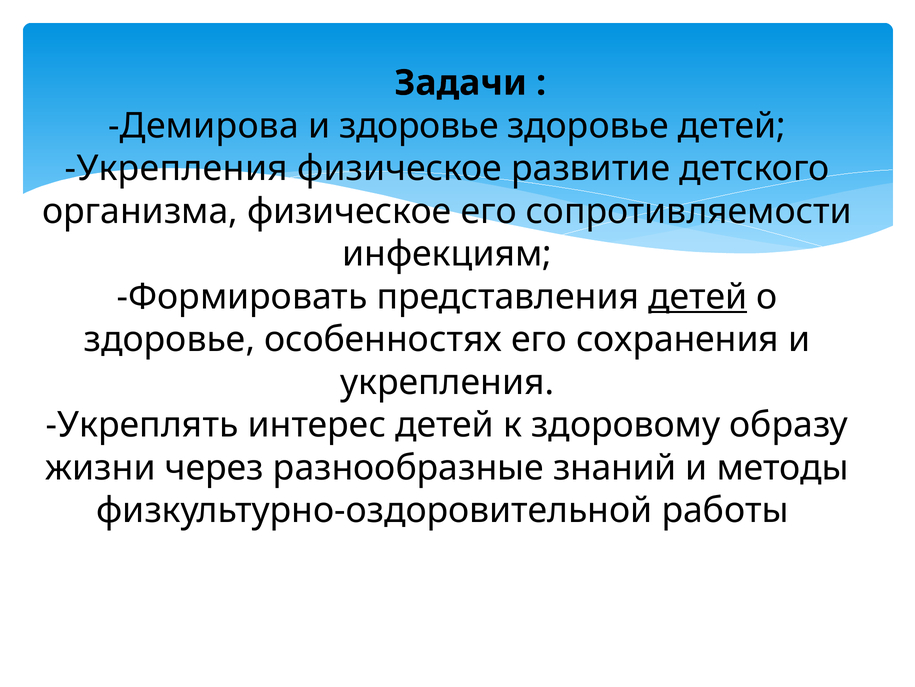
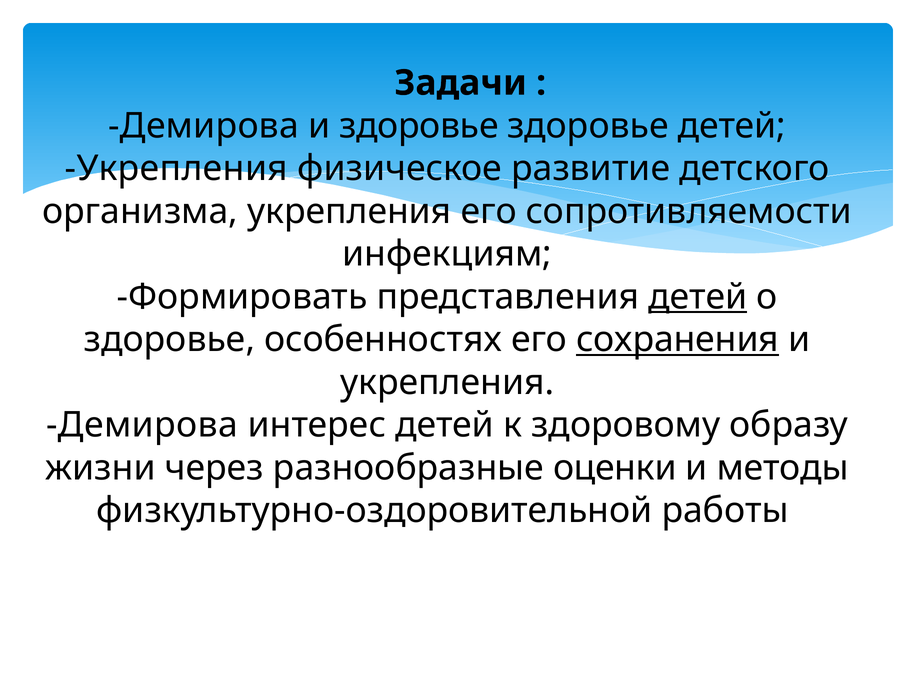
организма физическое: физическое -> укрепления
сохранения underline: none -> present
Укреплять at (142, 425): Укреплять -> Демирова
знаний: знаний -> оценки
